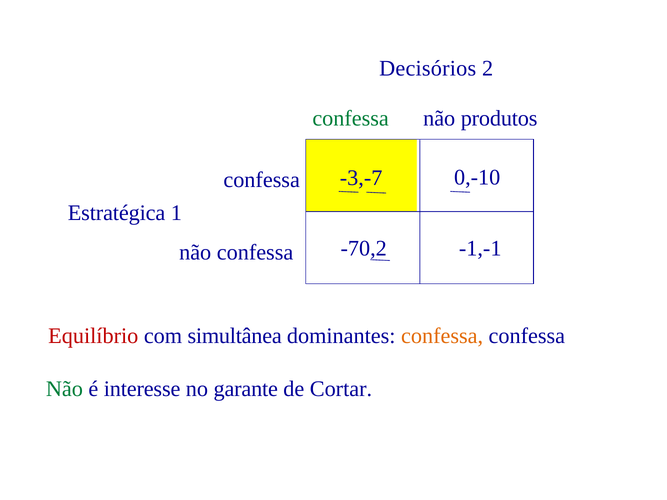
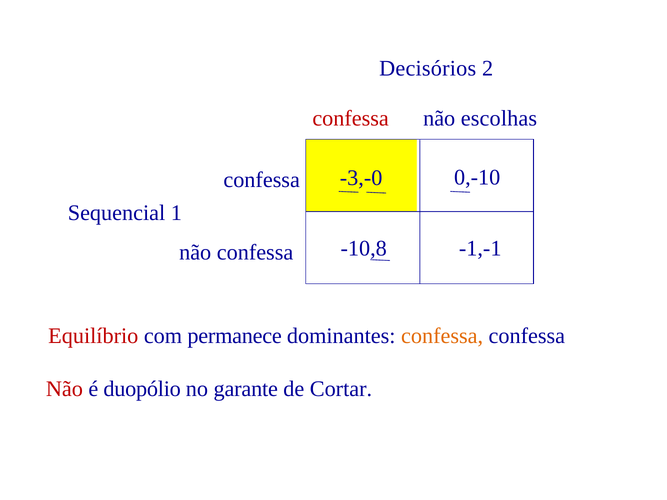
confessa at (351, 119) colour: green -> red
produtos: produtos -> escolhas
-3,-7: -3,-7 -> -3,-0
Estratégica: Estratégica -> Sequencial
-70,2: -70,2 -> -10,8
simultânea: simultânea -> permanece
Não at (64, 389) colour: green -> red
interesse: interesse -> duopólio
